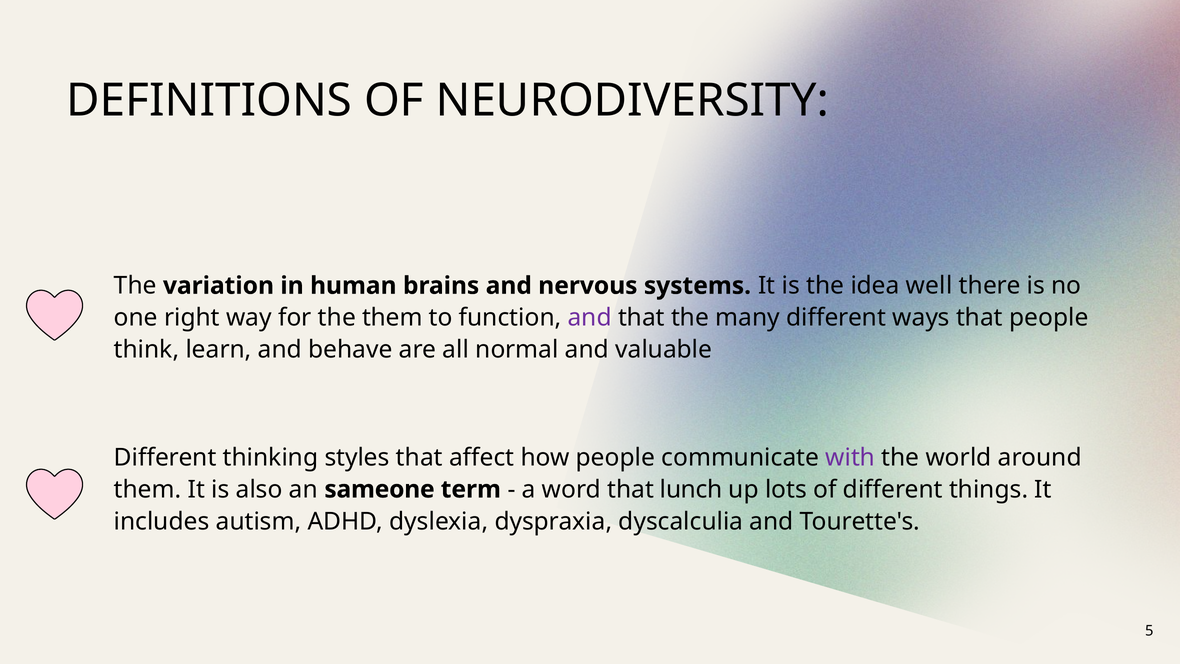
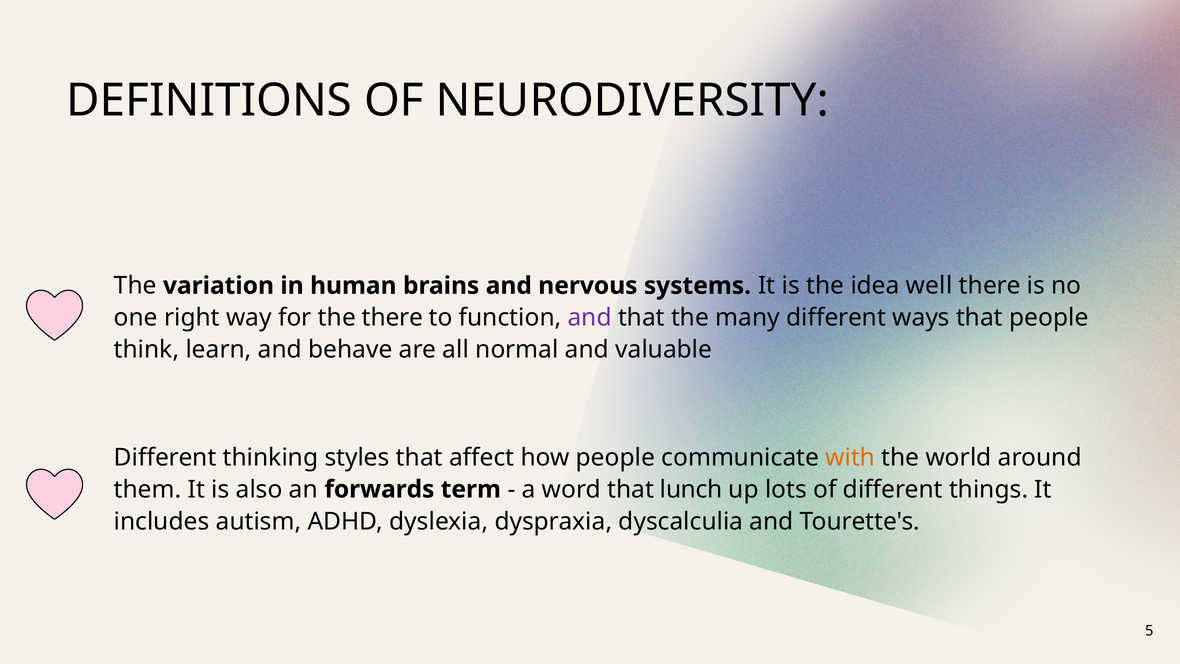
the them: them -> there
with colour: purple -> orange
sameone: sameone -> forwards
